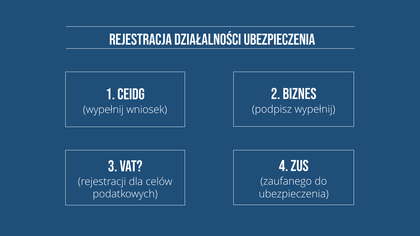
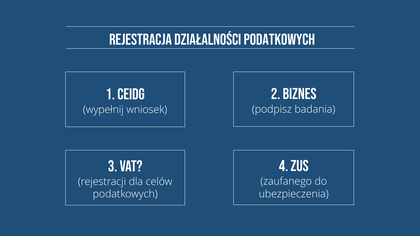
działalności ubezpieczenia: ubezpieczenia -> podatkowych
podpisz wypełnij: wypełnij -> badania
